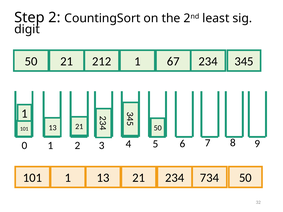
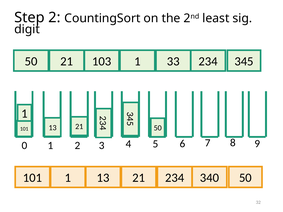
212: 212 -> 103
67: 67 -> 33
734: 734 -> 340
